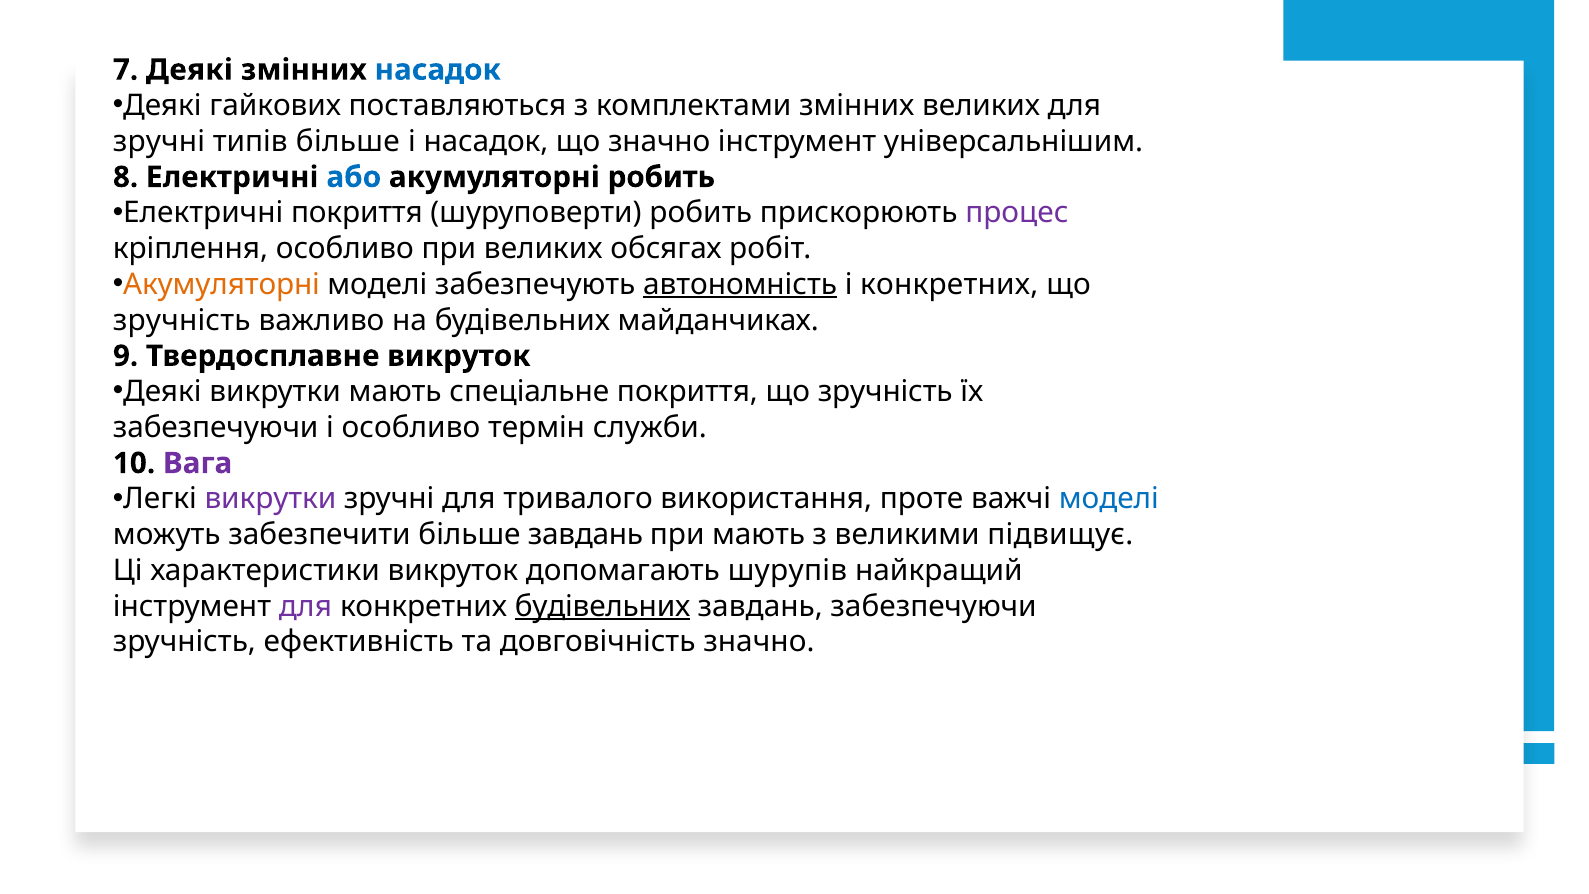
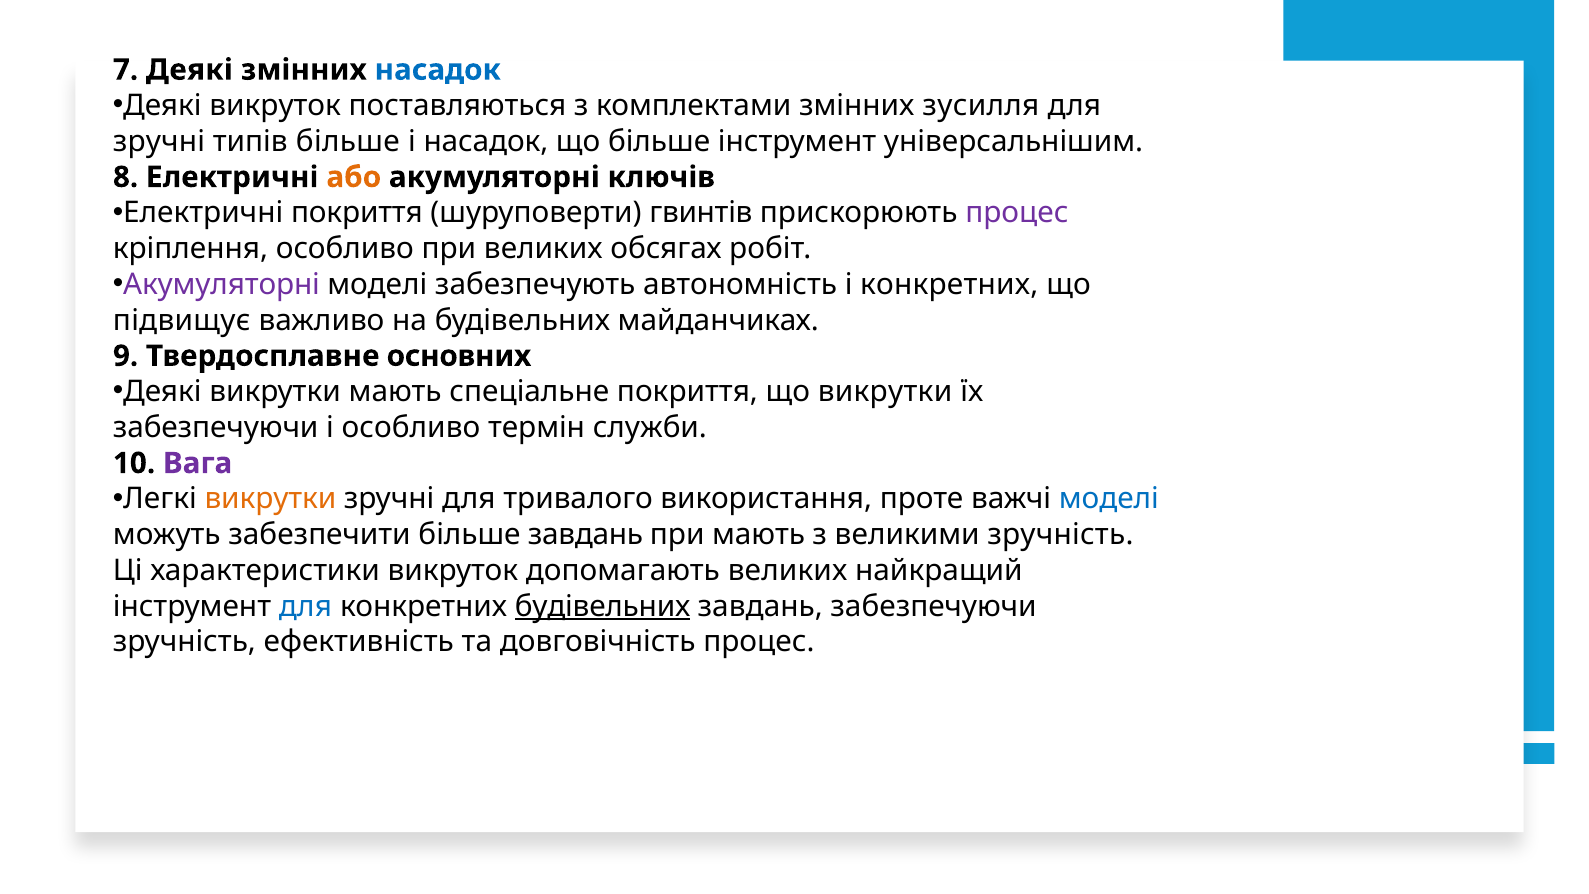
Деякі гайкових: гайкових -> викруток
змінних великих: великих -> зусилля
що значно: значно -> більше
або colour: blue -> orange
акумуляторні робить: робить -> ключів
шуруповерти робить: робить -> гвинтів
Акумуляторні at (222, 284) colour: orange -> purple
автономність underline: present -> none
зручність at (182, 320): зручність -> підвищує
Твердосплавне викруток: викруток -> основних
покриття що зручність: зручність -> викрутки
викрутки at (270, 499) colour: purple -> orange
великими підвищує: підвищує -> зручність
допомагають шурупів: шурупів -> великих
для at (306, 606) colour: purple -> blue
довговічність значно: значно -> процес
